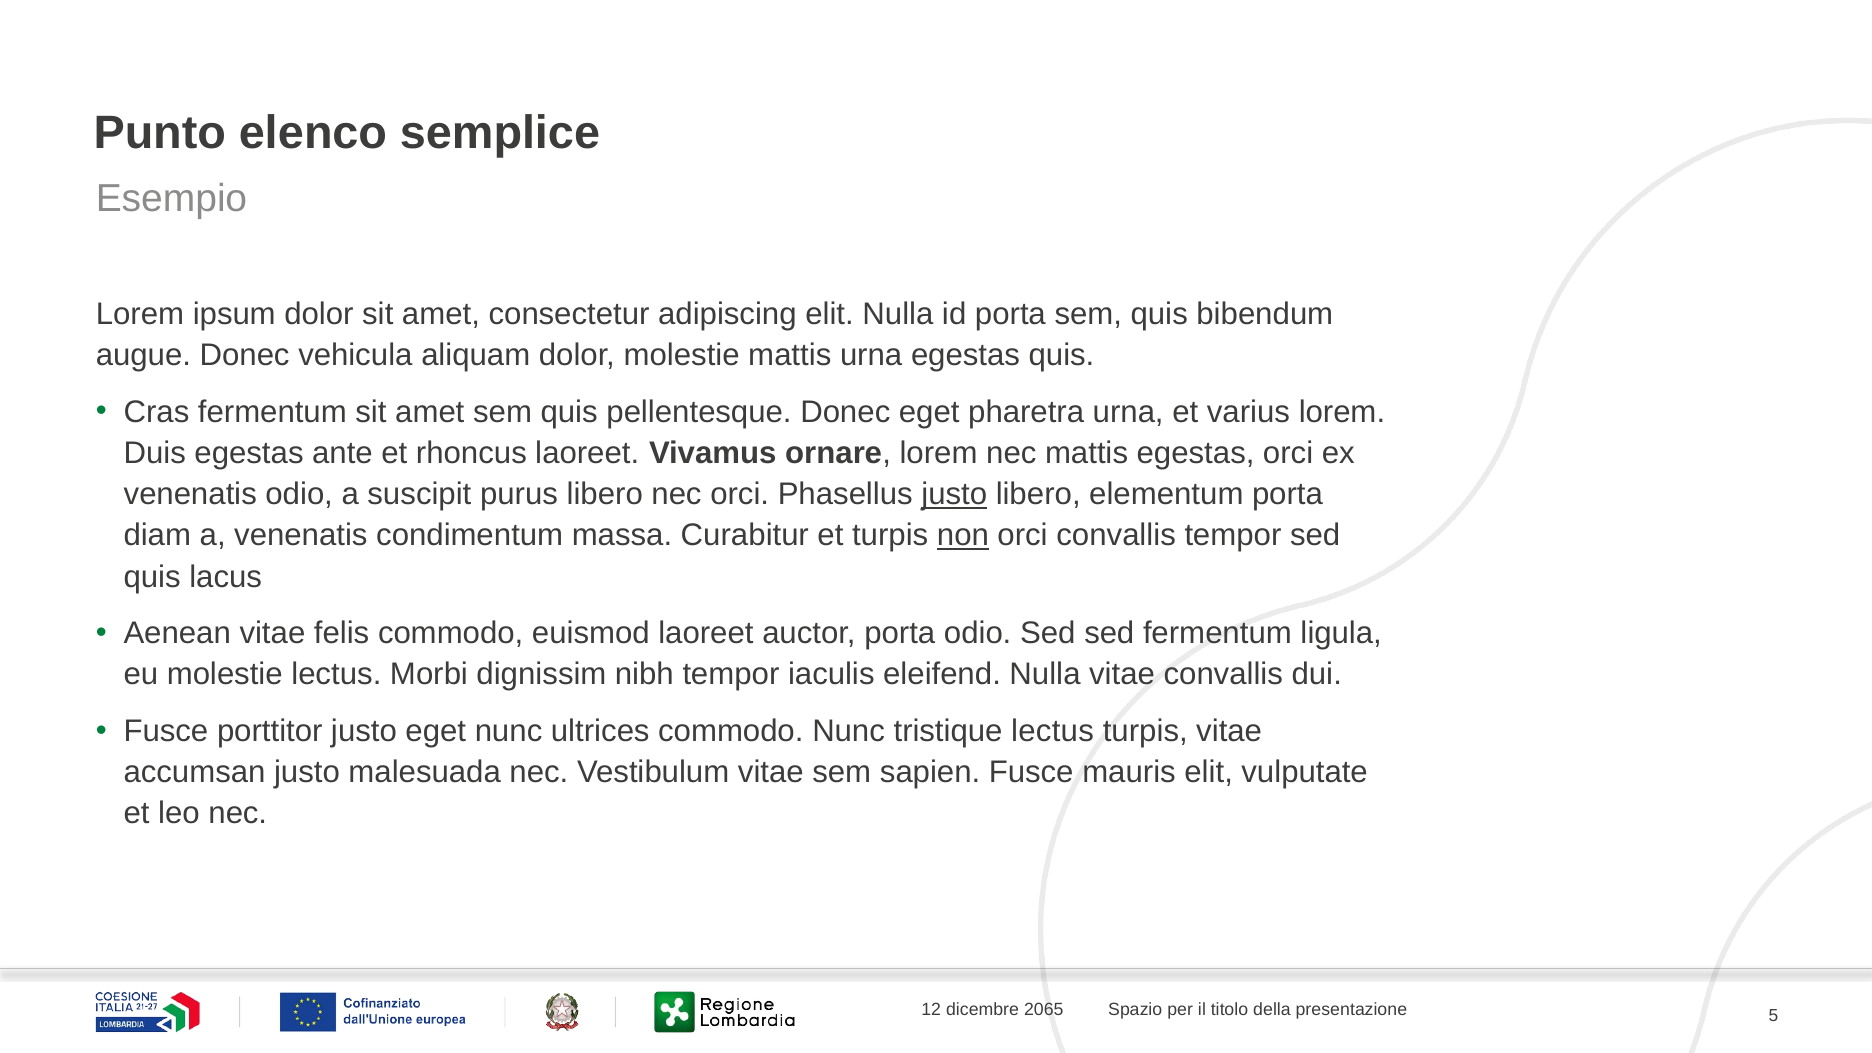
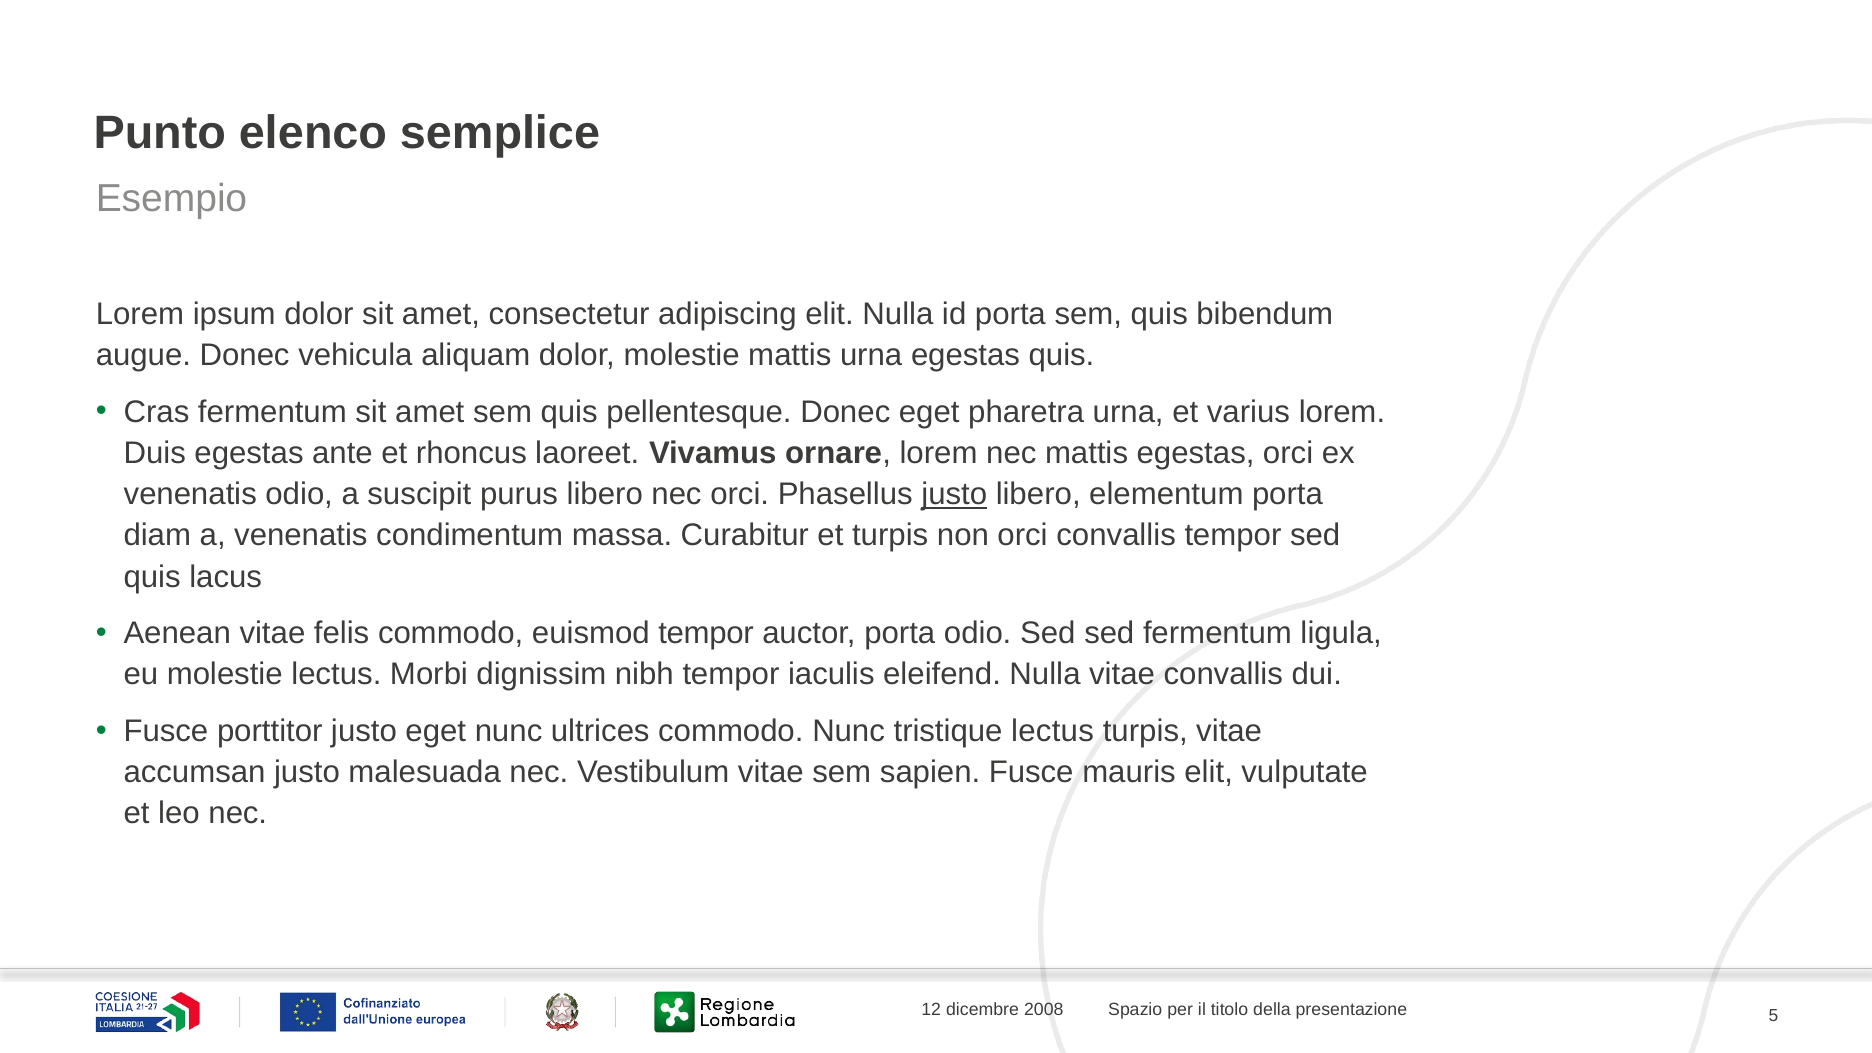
non underline: present -> none
euismod laoreet: laoreet -> tempor
2065: 2065 -> 2008
